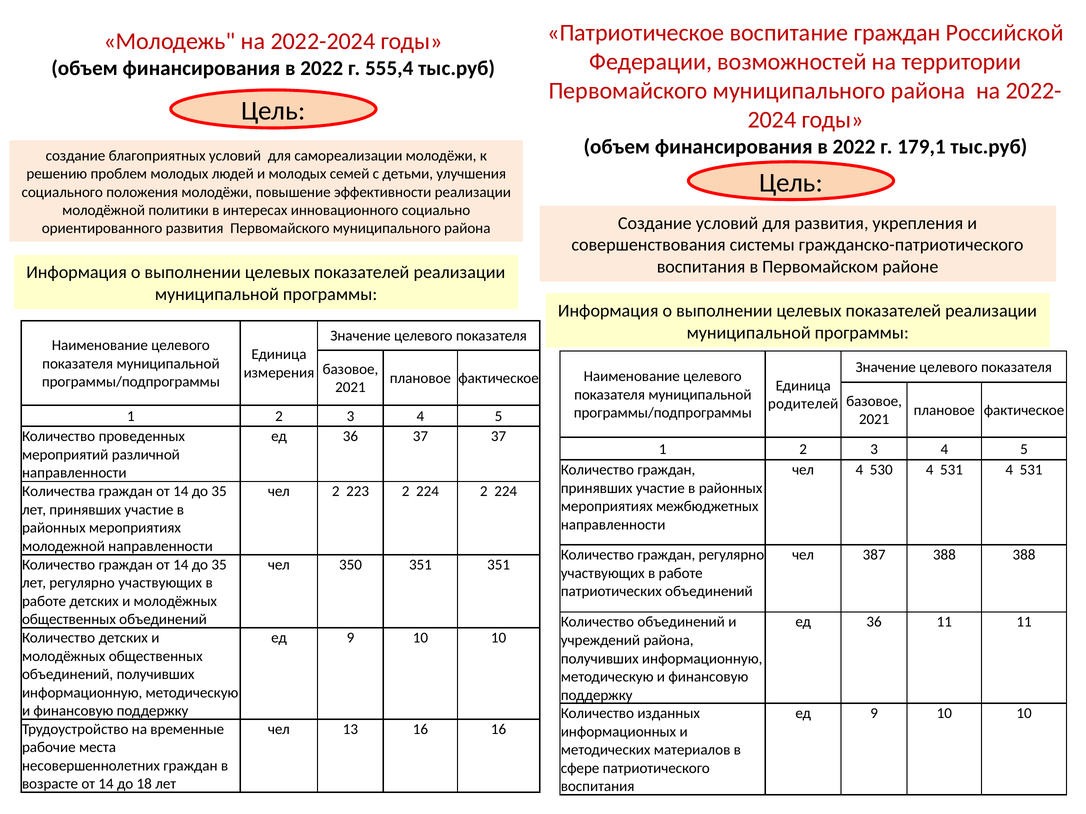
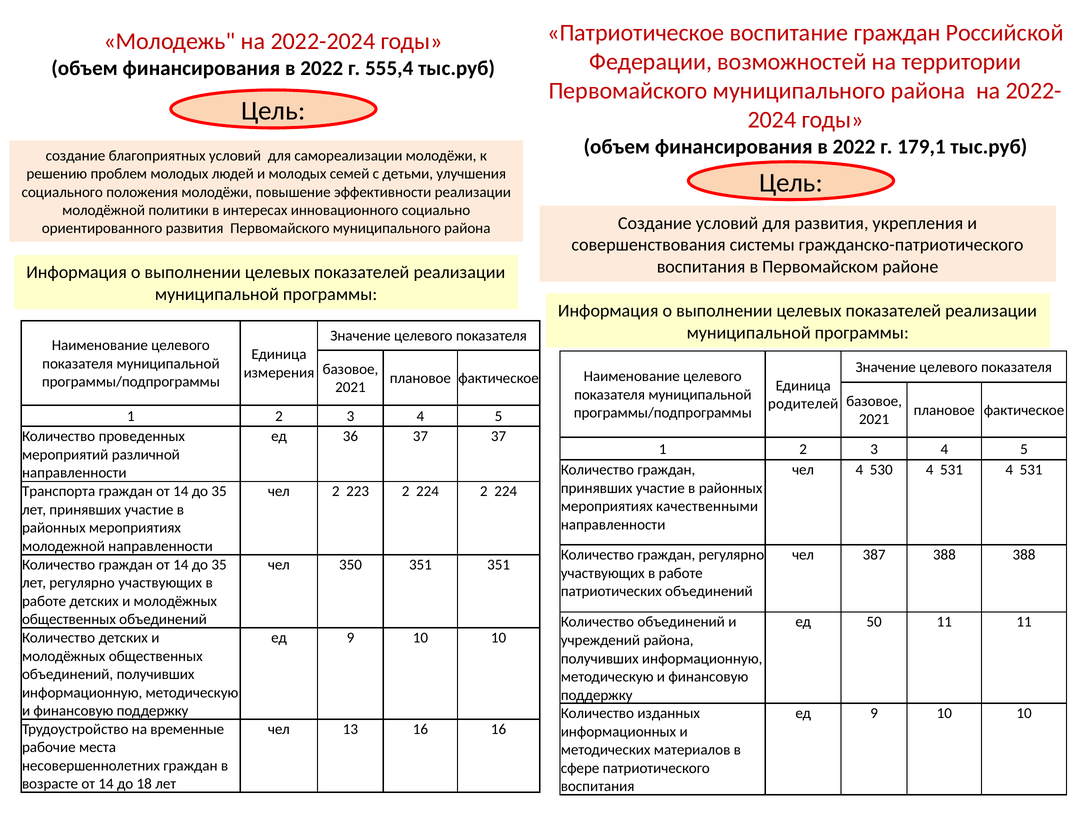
Количества: Количества -> Транспорта
межбюджетных: межбюджетных -> качественными
36 at (874, 622): 36 -> 50
